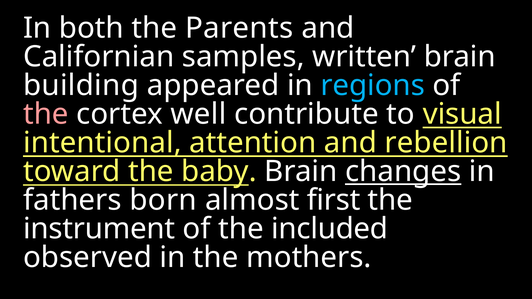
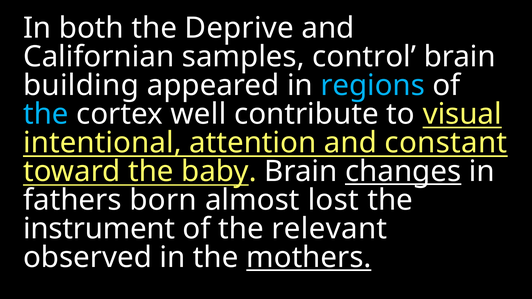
Parents: Parents -> Deprive
written: written -> control
the at (46, 114) colour: pink -> light blue
rebellion: rebellion -> constant
first: first -> lost
included: included -> relevant
mothers underline: none -> present
